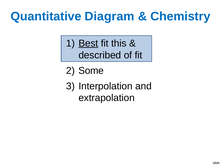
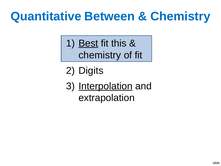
Diagram: Diagram -> Between
described at (100, 55): described -> chemistry
Some: Some -> Digits
Interpolation underline: none -> present
